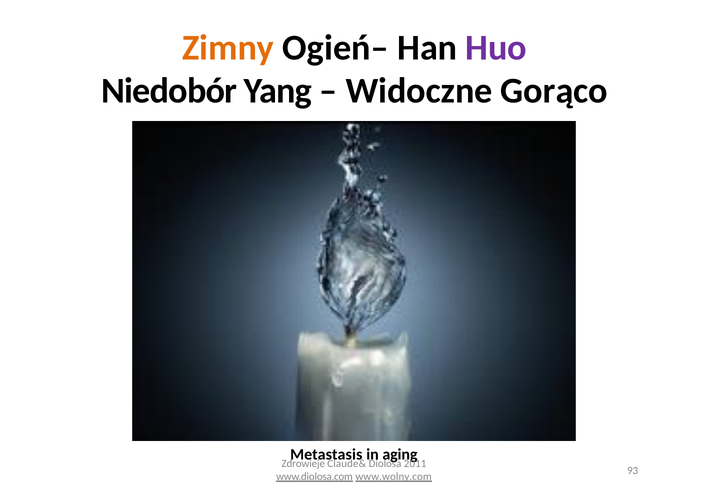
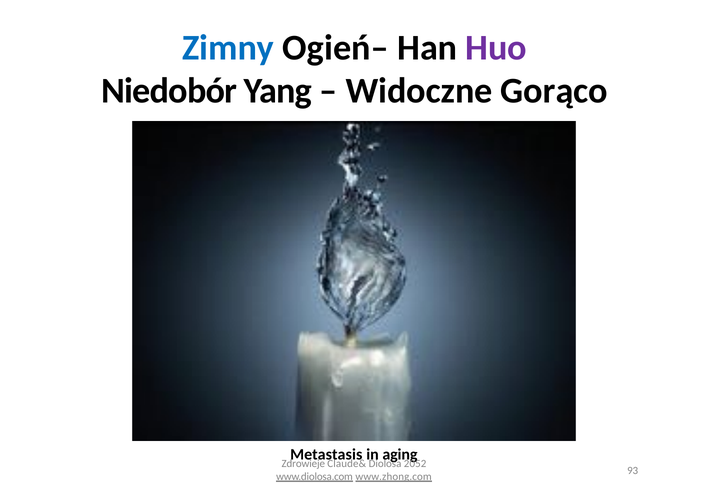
Zimny colour: orange -> blue
2011: 2011 -> 2052
www.wolny.com: www.wolny.com -> www.zhong.com
